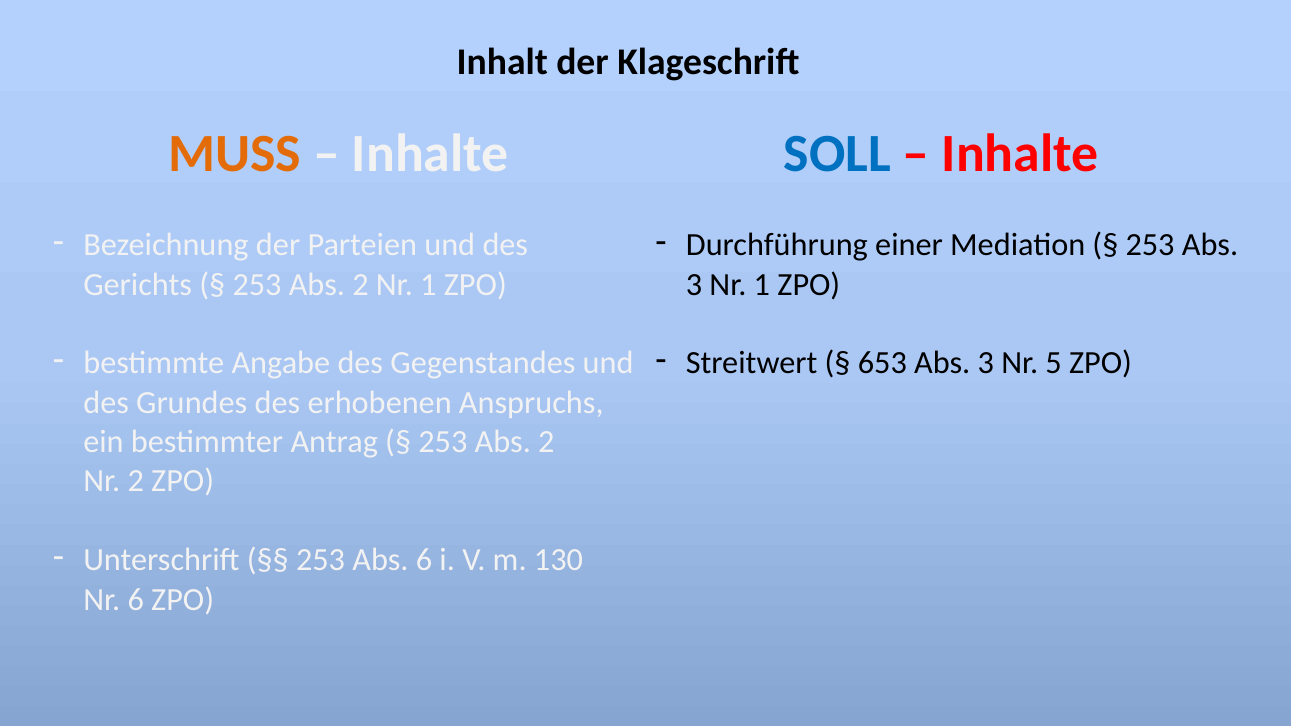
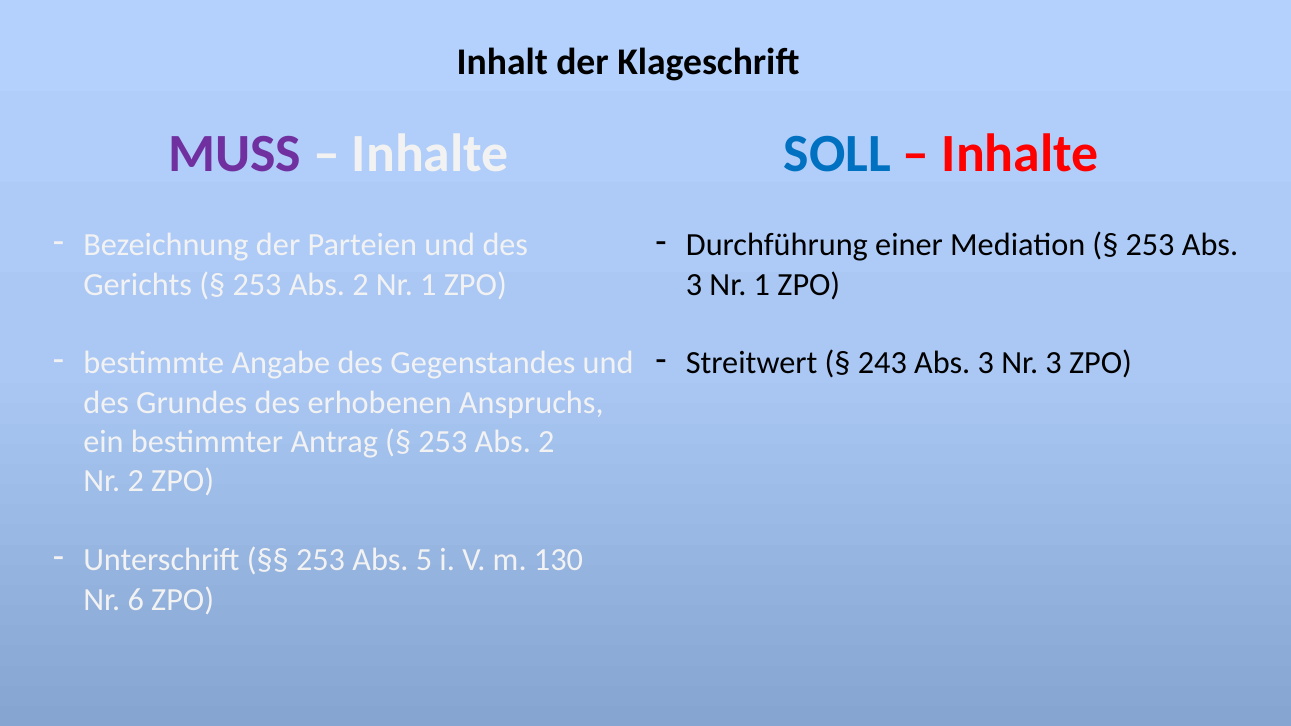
MUSS colour: orange -> purple
653: 653 -> 243
Nr 5: 5 -> 3
Abs 6: 6 -> 5
